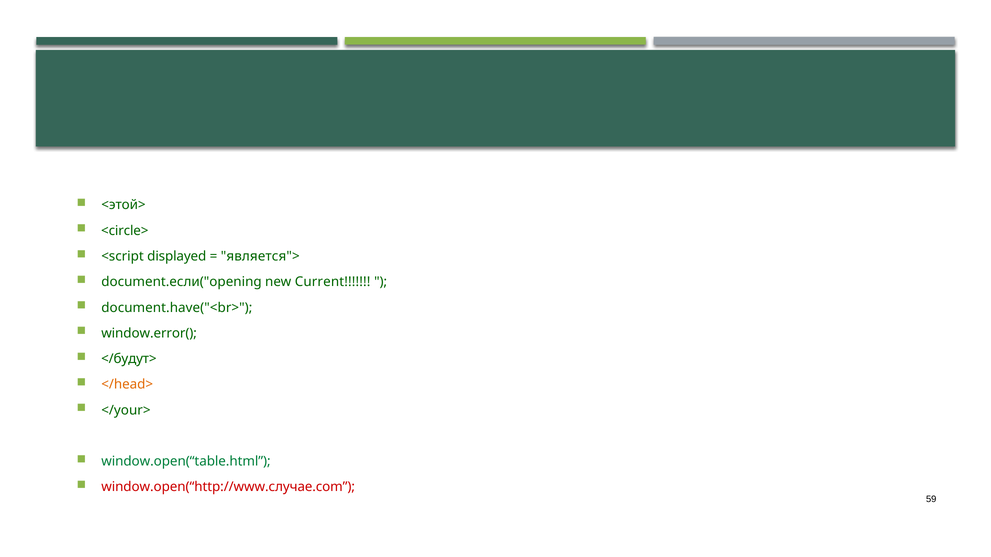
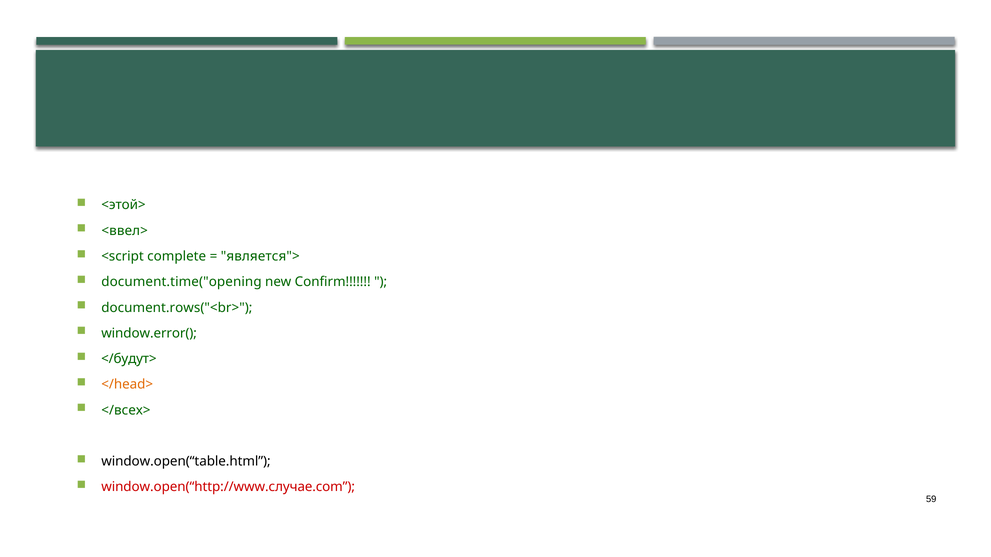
<circle>: <circle> -> <ввел>
displayed: displayed -> complete
document.если("opening: document.если("opening -> document.time("opening
Current: Current -> Confirm
document.have("<br>: document.have("<br> -> document.rows("<br>
</your>: </your> -> </всех>
window.open(“table.html colour: green -> black
